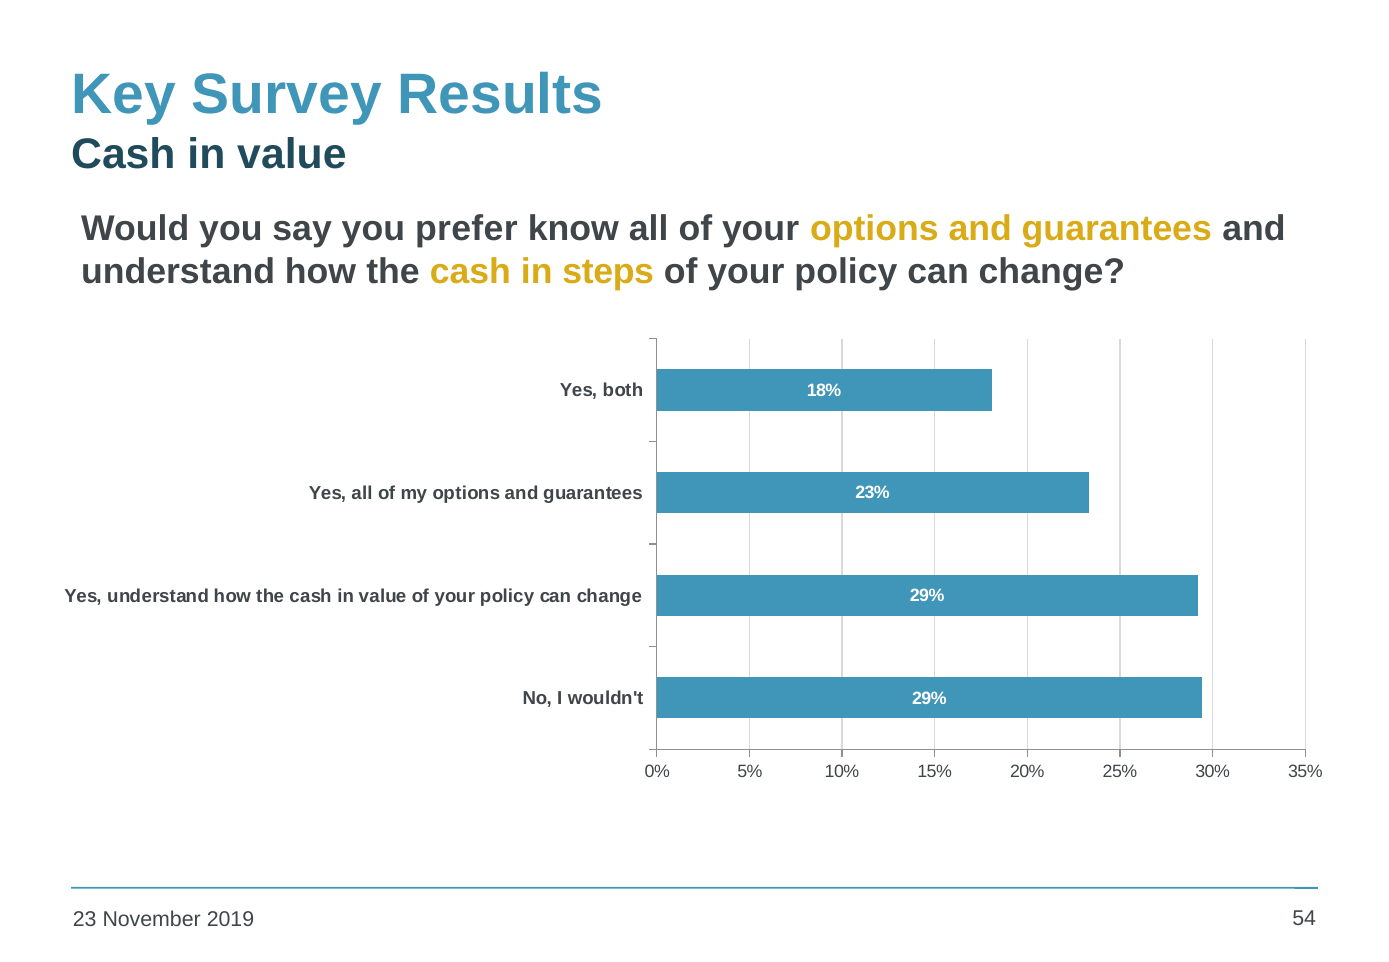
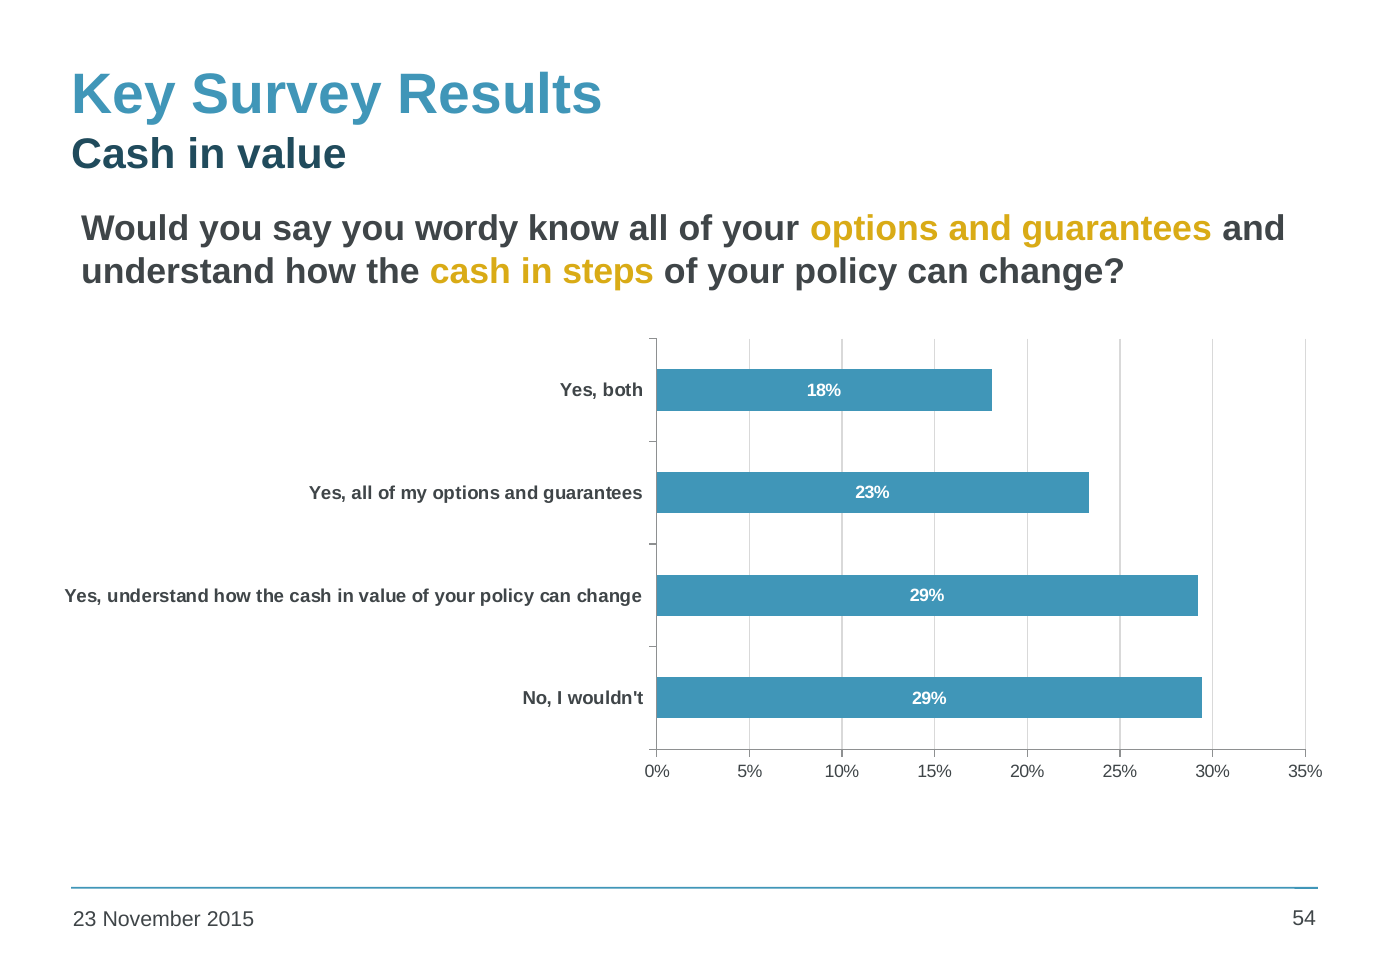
prefer: prefer -> wordy
2019: 2019 -> 2015
